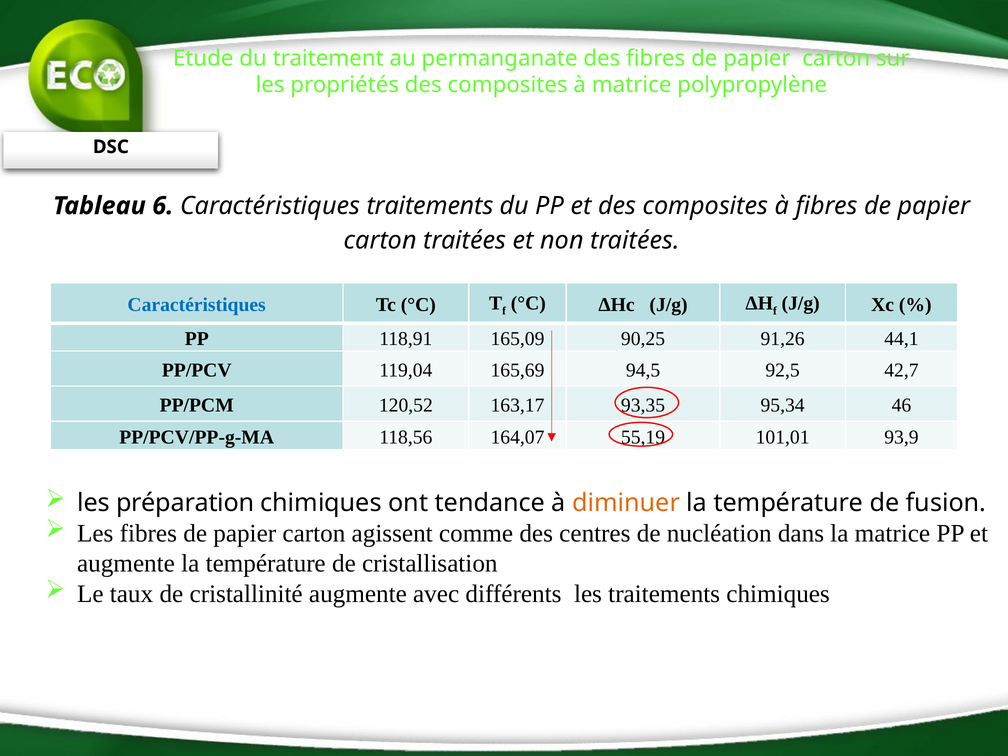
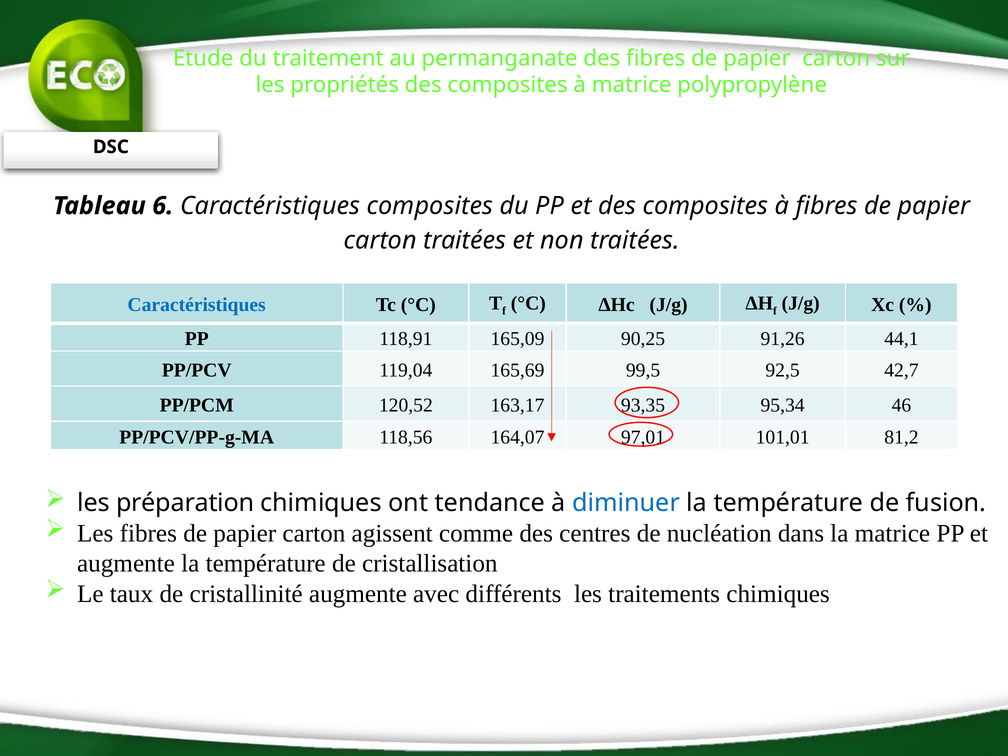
Caractéristiques traitements: traitements -> composites
94,5: 94,5 -> 99,5
55,19: 55,19 -> 97,01
93,9: 93,9 -> 81,2
diminuer colour: orange -> blue
